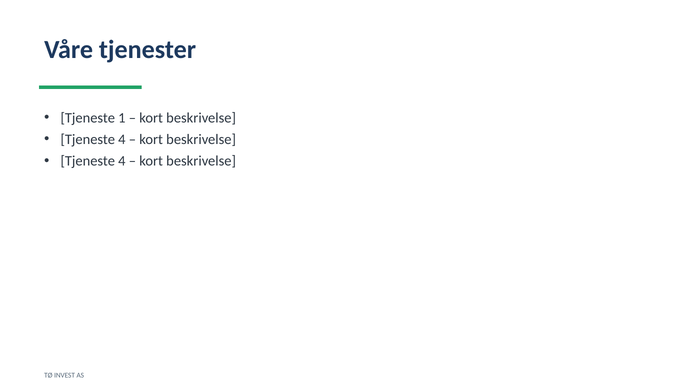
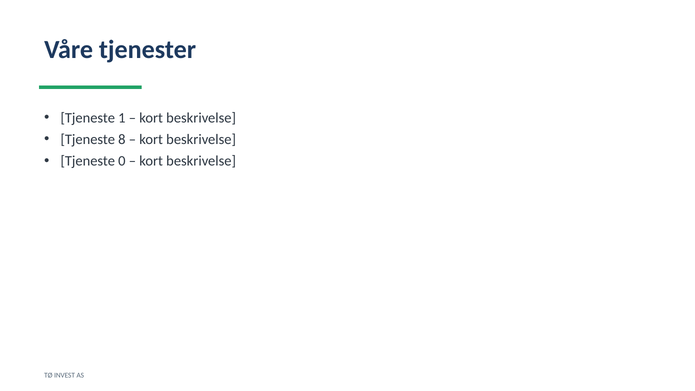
4 at (122, 139): 4 -> 8
4 at (122, 161): 4 -> 0
